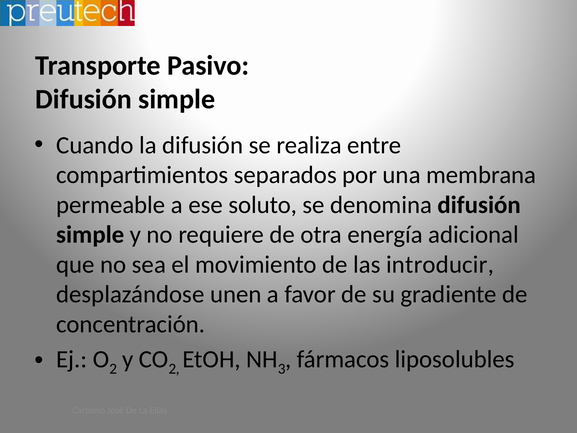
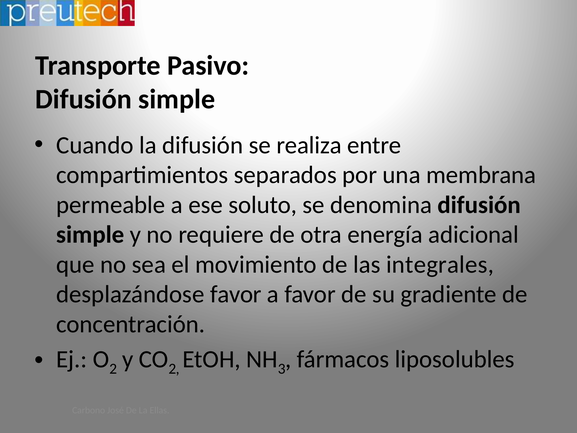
introducir: introducir -> integrales
desplazándose unen: unen -> favor
